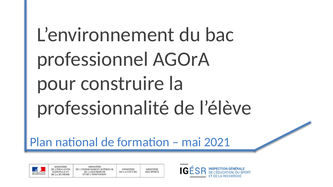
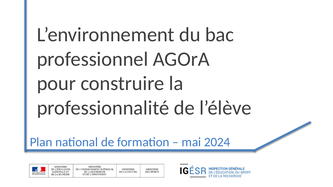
2021: 2021 -> 2024
